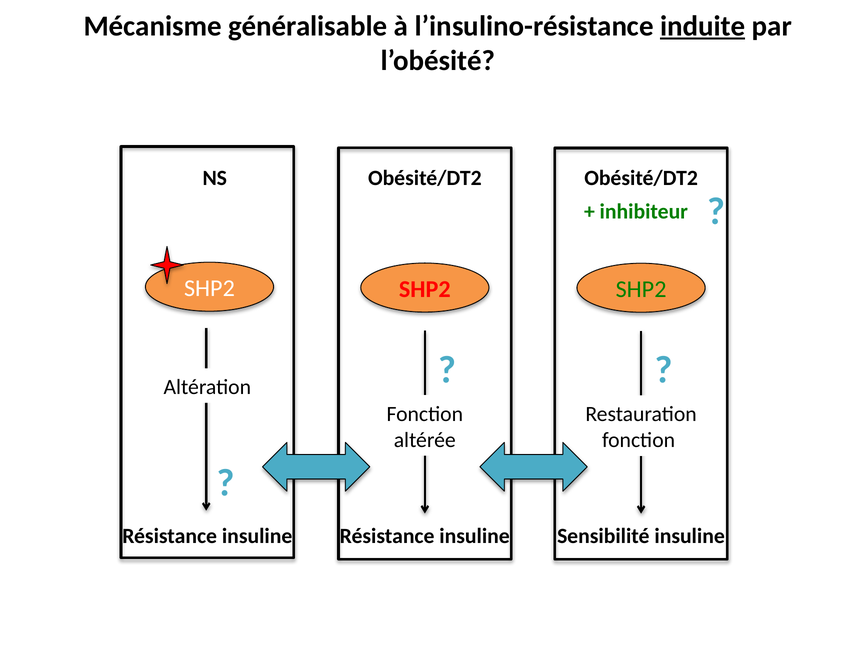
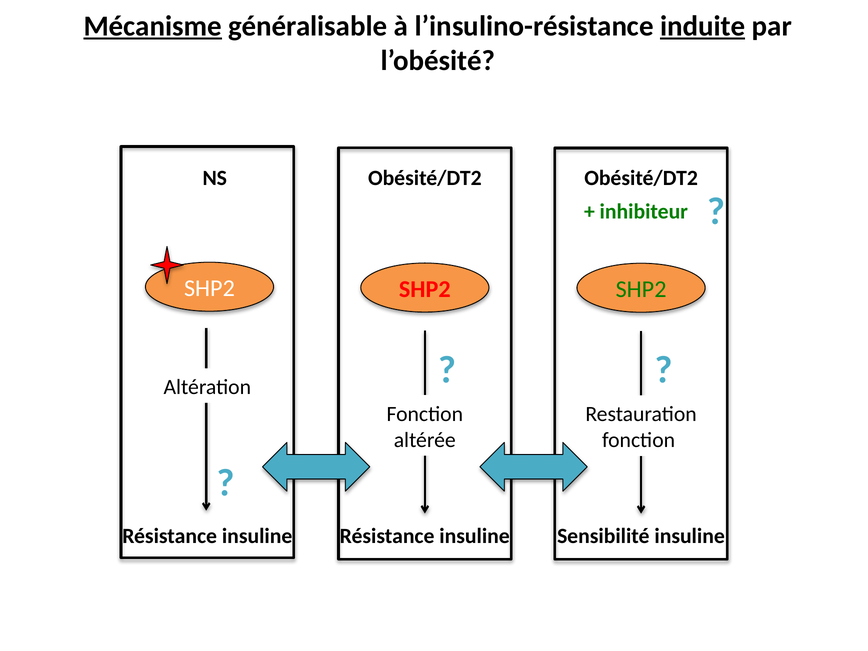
Mécanisme underline: none -> present
